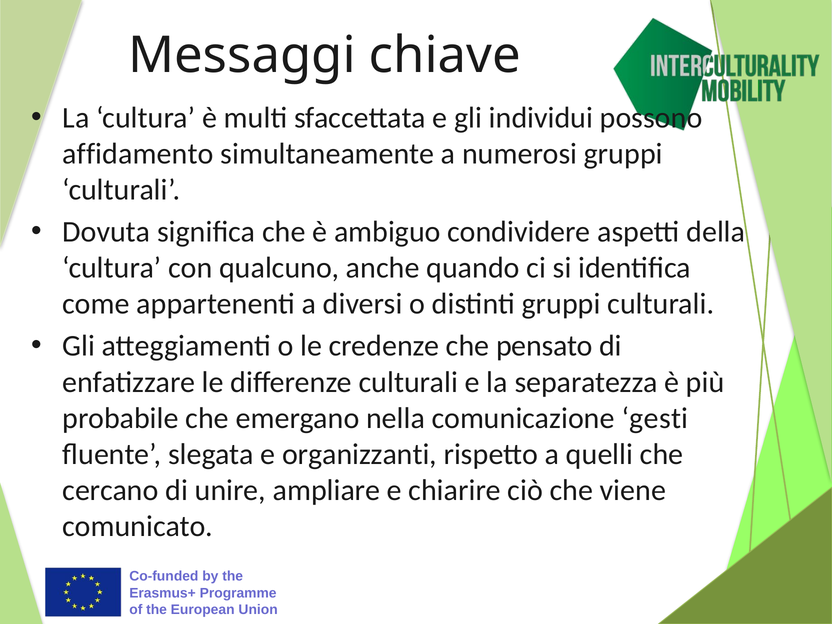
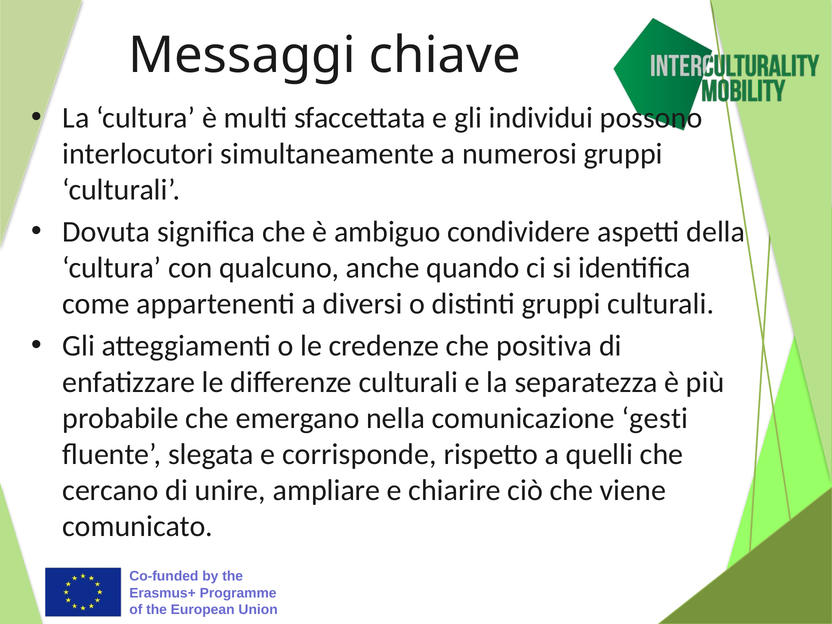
affidamento: affidamento -> interlocutori
pensato: pensato -> positiva
organizzanti: organizzanti -> corrisponde
